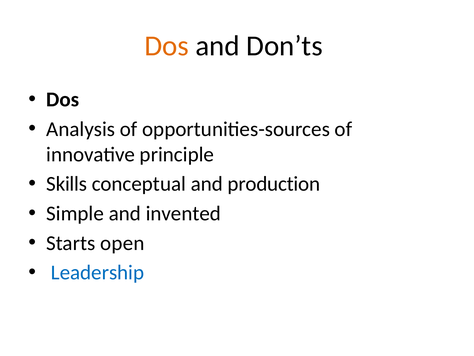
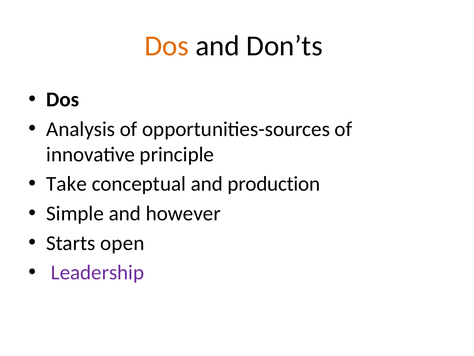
Skills: Skills -> Take
invented: invented -> however
Leadership colour: blue -> purple
